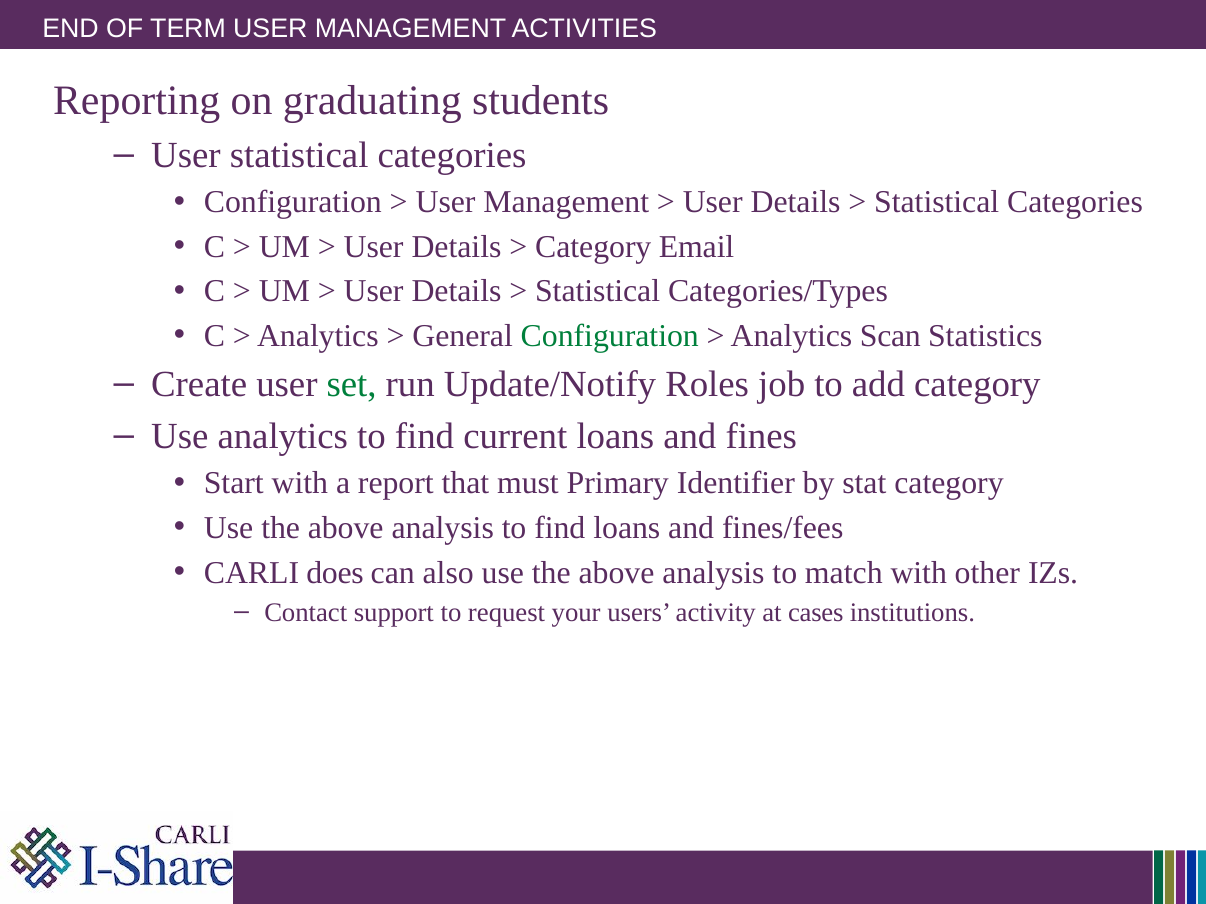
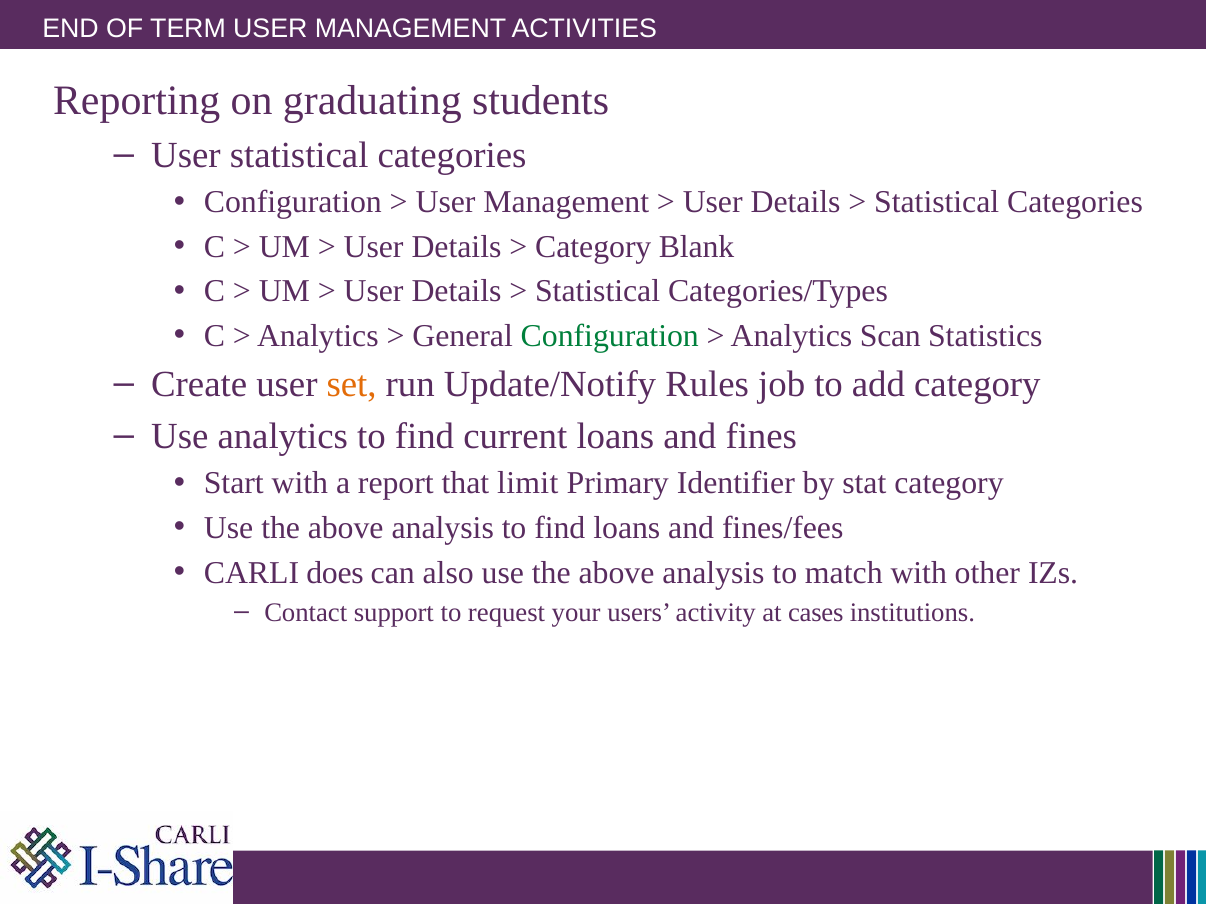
Email: Email -> Blank
set colour: green -> orange
Roles: Roles -> Rules
must: must -> limit
